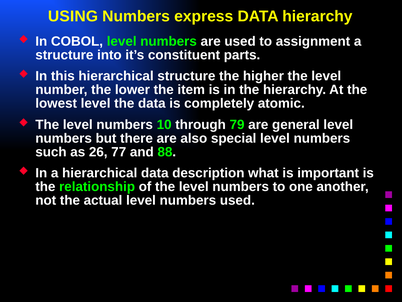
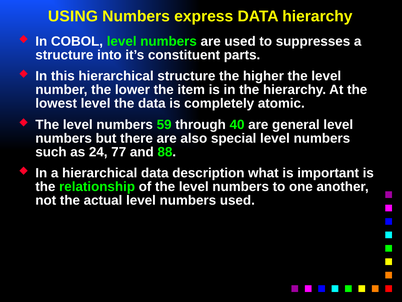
assignment: assignment -> suppresses
10: 10 -> 59
79: 79 -> 40
26: 26 -> 24
